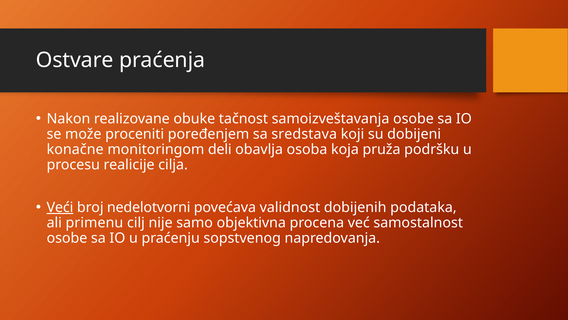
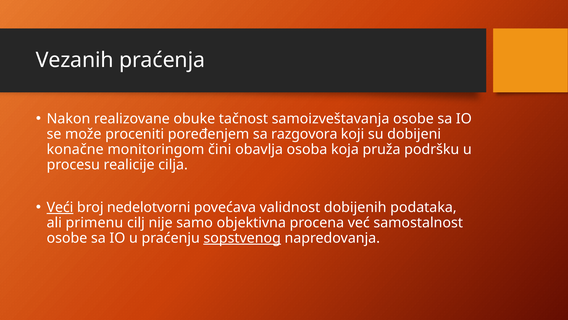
Ostvare: Ostvare -> Vezanih
sredstava: sredstava -> razgovora
deli: deli -> čini
sopstvenog underline: none -> present
